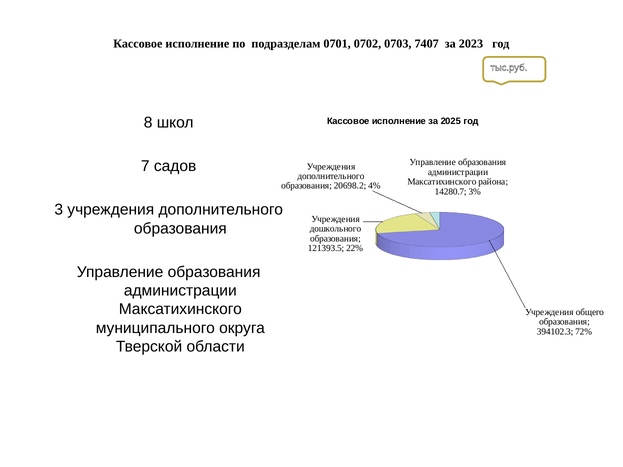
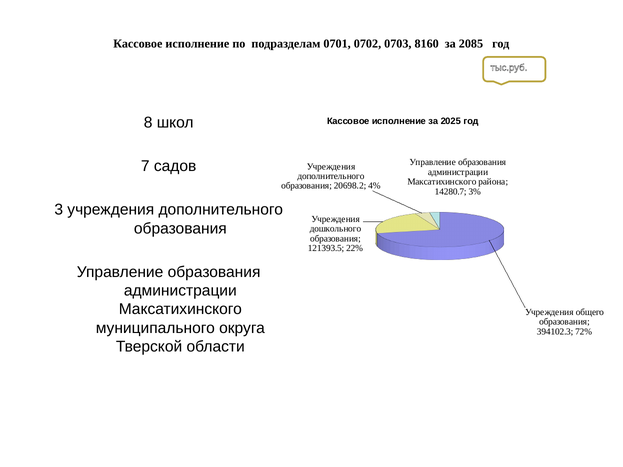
7407: 7407 -> 8160
2023: 2023 -> 2085
